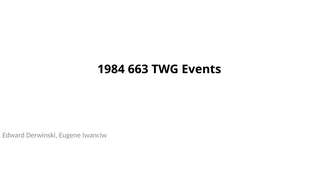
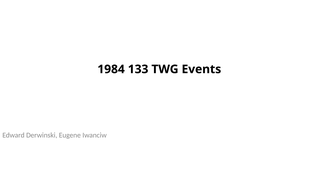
663: 663 -> 133
